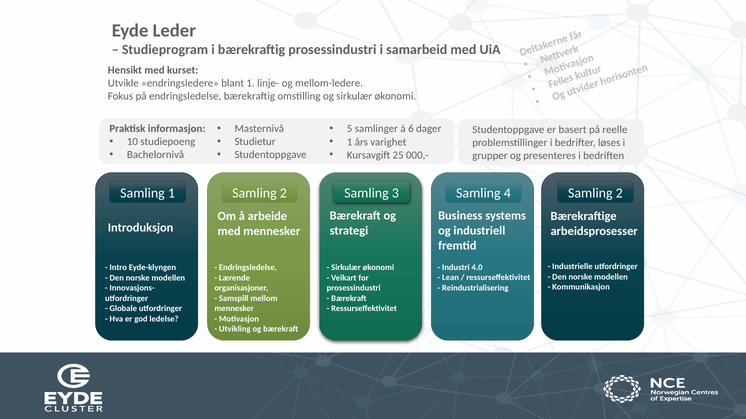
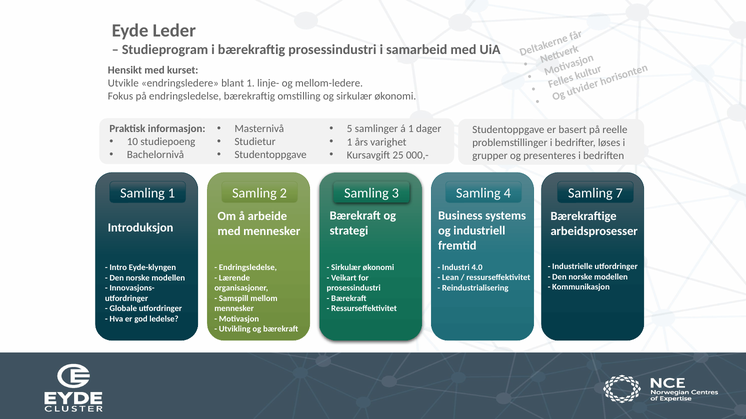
á 6: 6 -> 1
4 Samling 2: 2 -> 7
